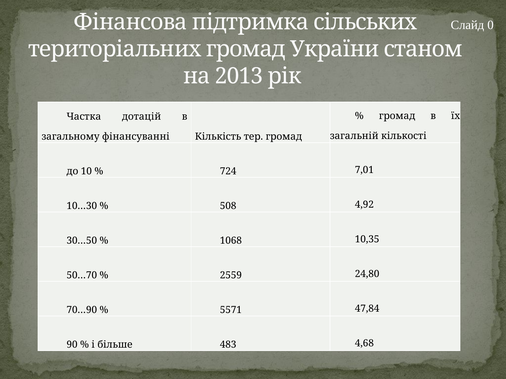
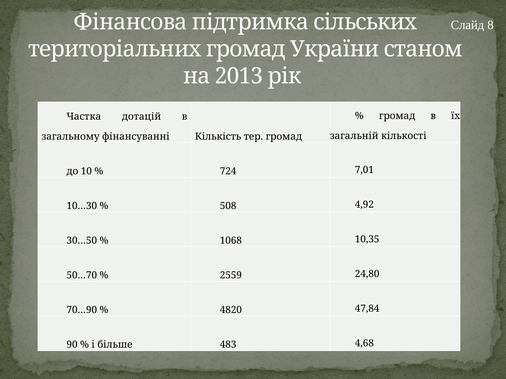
0: 0 -> 8
5571: 5571 -> 4820
